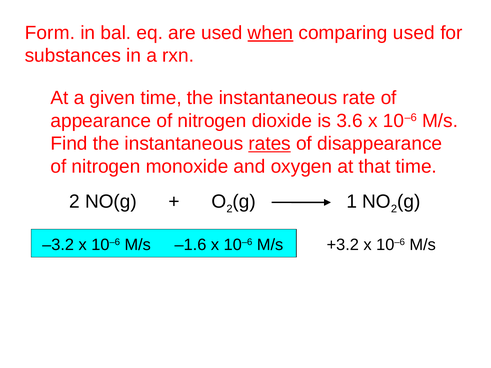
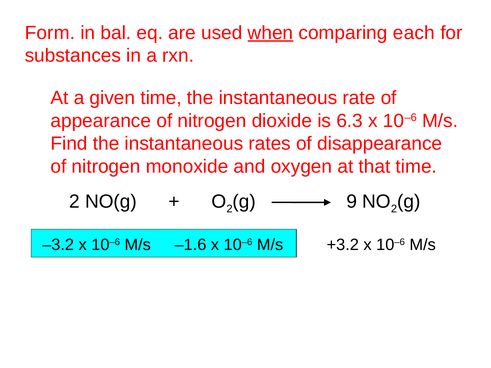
comparing used: used -> each
3.6: 3.6 -> 6.3
rates underline: present -> none
1: 1 -> 9
